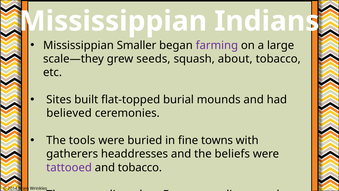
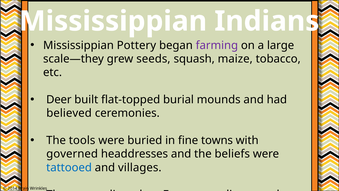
Smaller: Smaller -> Pottery
about: about -> maize
Sites: Sites -> Deer
gatherers: gatherers -> governed
tattooed colour: purple -> blue
and tobacco: tobacco -> villages
